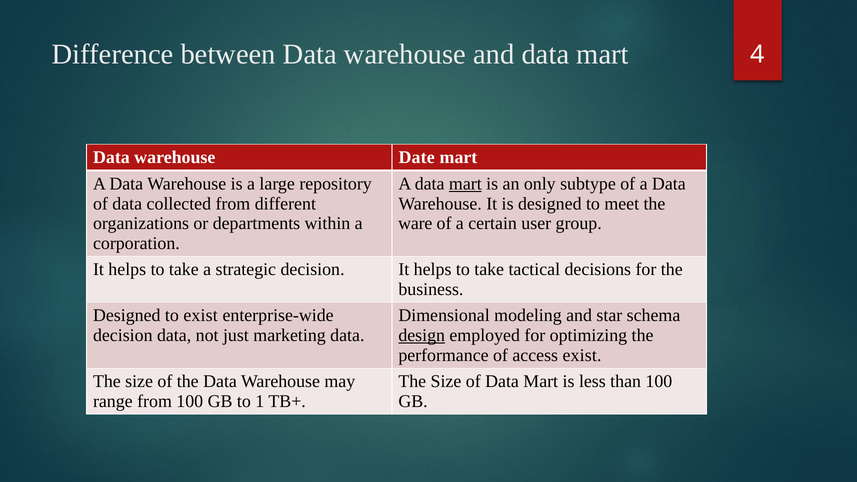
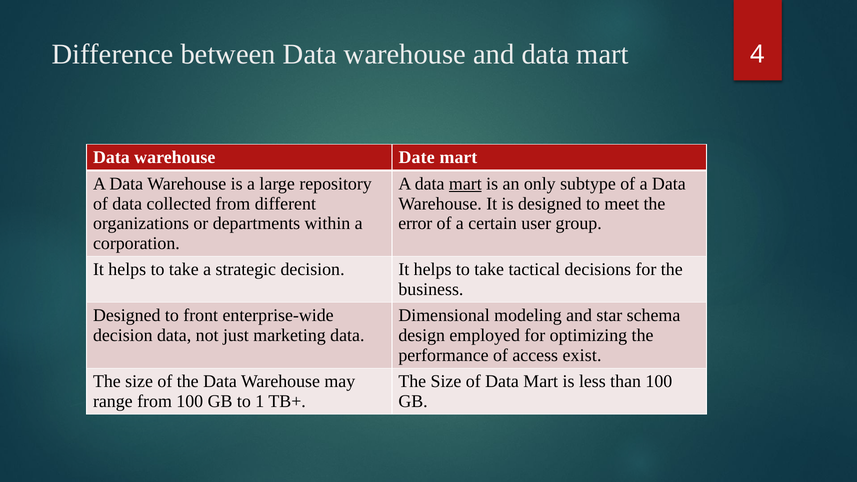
ware: ware -> error
to exist: exist -> front
design underline: present -> none
